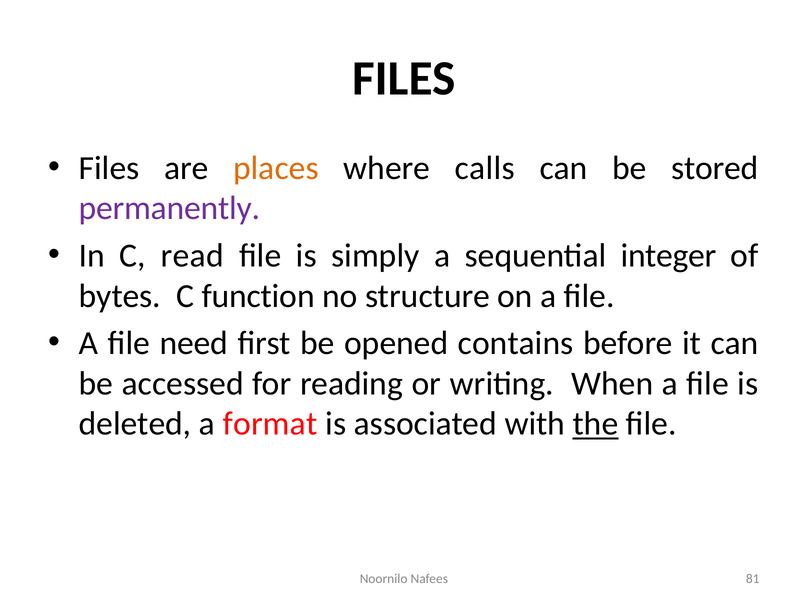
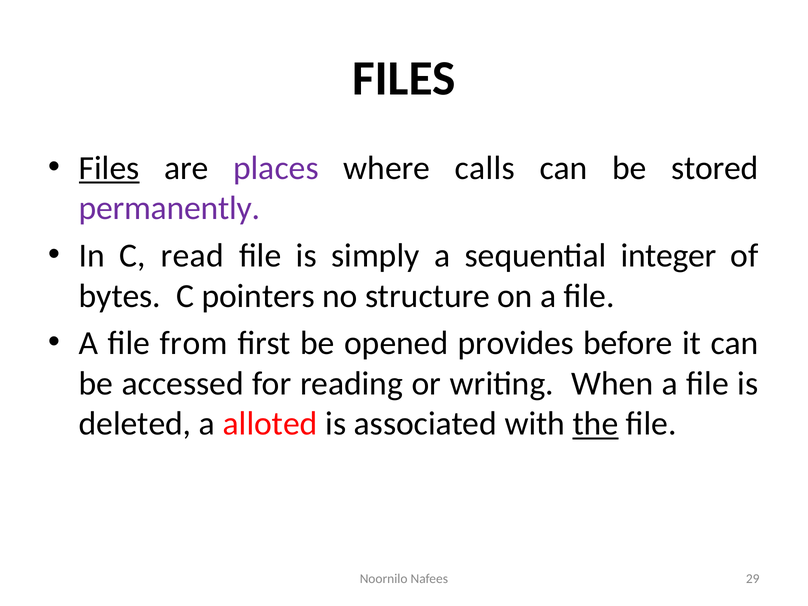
Files at (109, 168) underline: none -> present
places colour: orange -> purple
function: function -> pointers
need: need -> from
contains: contains -> provides
format: format -> alloted
81: 81 -> 29
